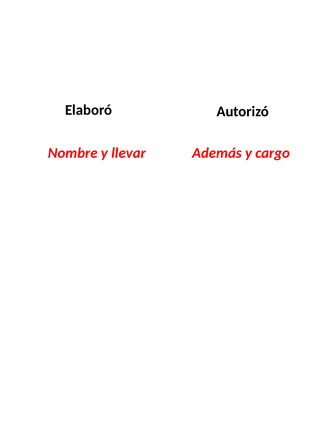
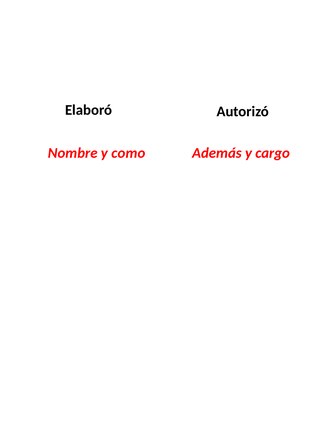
llevar: llevar -> como
